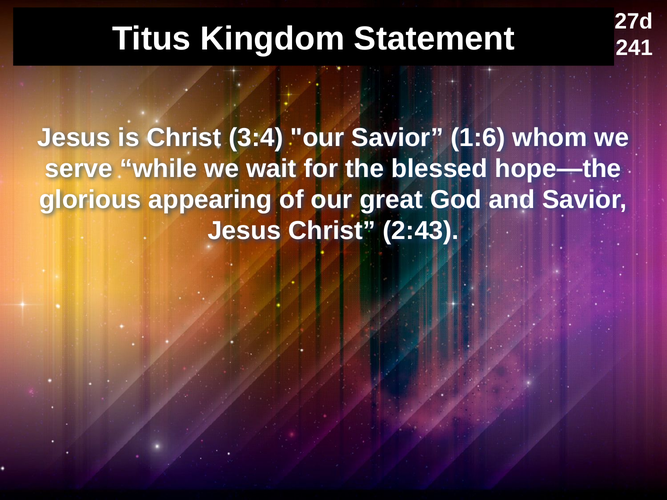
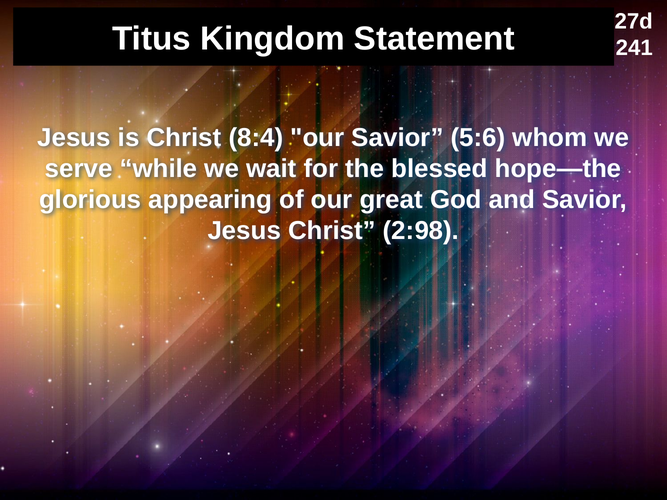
3:4: 3:4 -> 8:4
1:6: 1:6 -> 5:6
2:43: 2:43 -> 2:98
